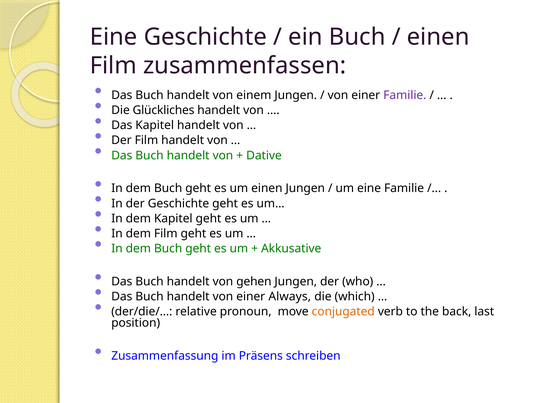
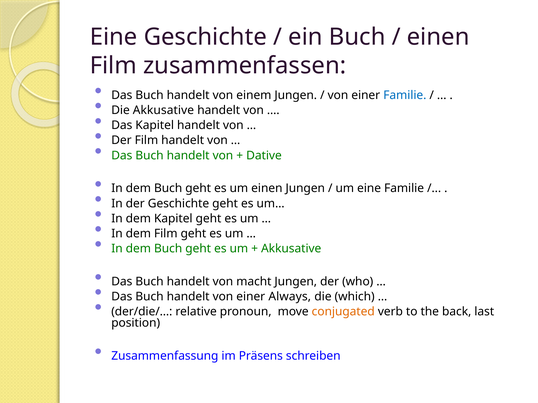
Familie at (405, 95) colour: purple -> blue
Die Glückliches: Glückliches -> Akkusative
gehen: gehen -> macht
